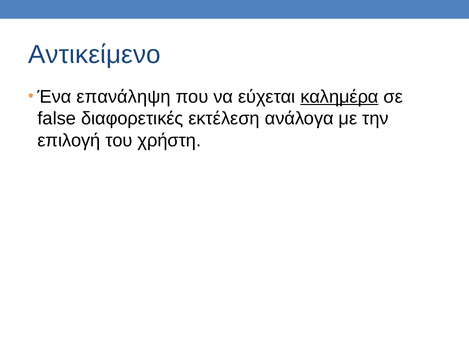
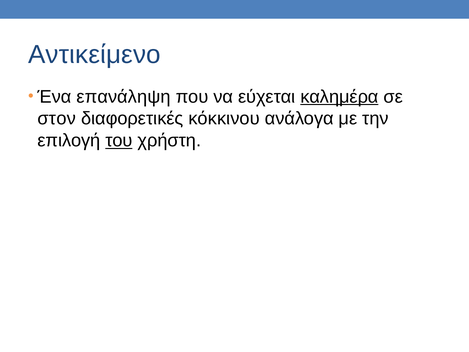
false: false -> στον
εκτέλεση: εκτέλεση -> κόκκινου
του underline: none -> present
